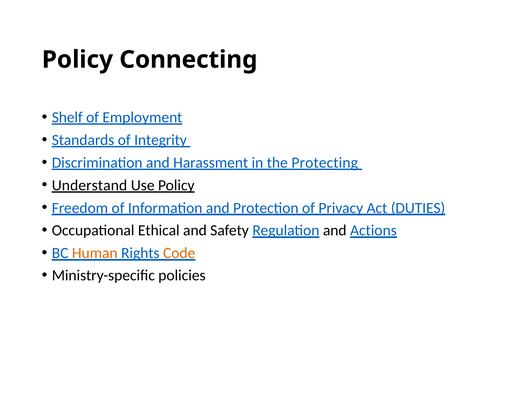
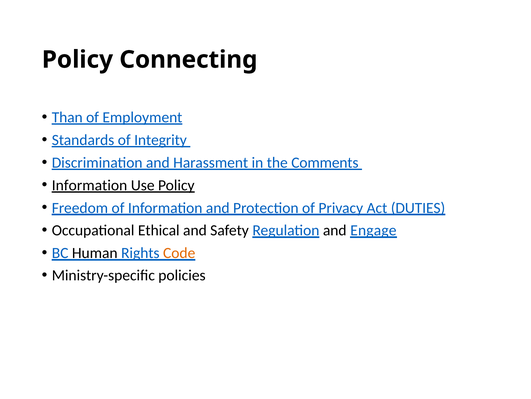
Shelf: Shelf -> Than
Protecting: Protecting -> Comments
Understand at (89, 185): Understand -> Information
Actions: Actions -> Engage
Human colour: orange -> black
